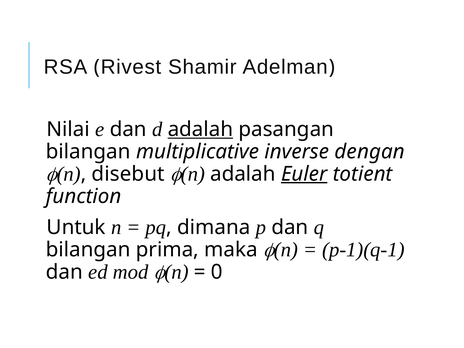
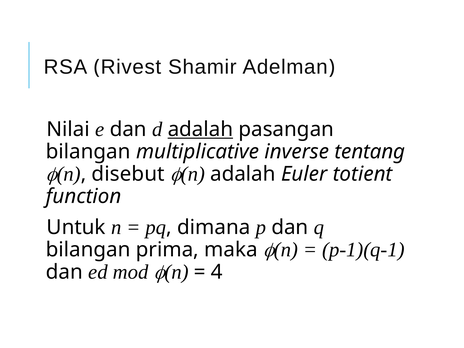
dengan: dengan -> tentang
Euler underline: present -> none
0: 0 -> 4
